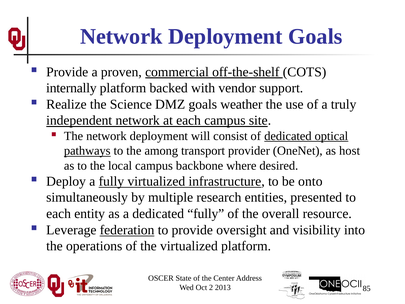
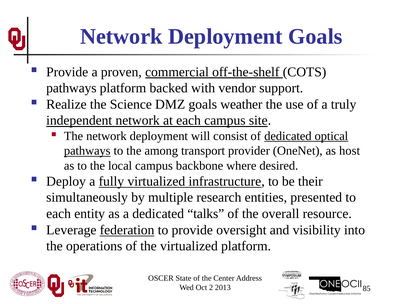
internally at (71, 88): internally -> pathways
onto: onto -> their
dedicated fully: fully -> talks
